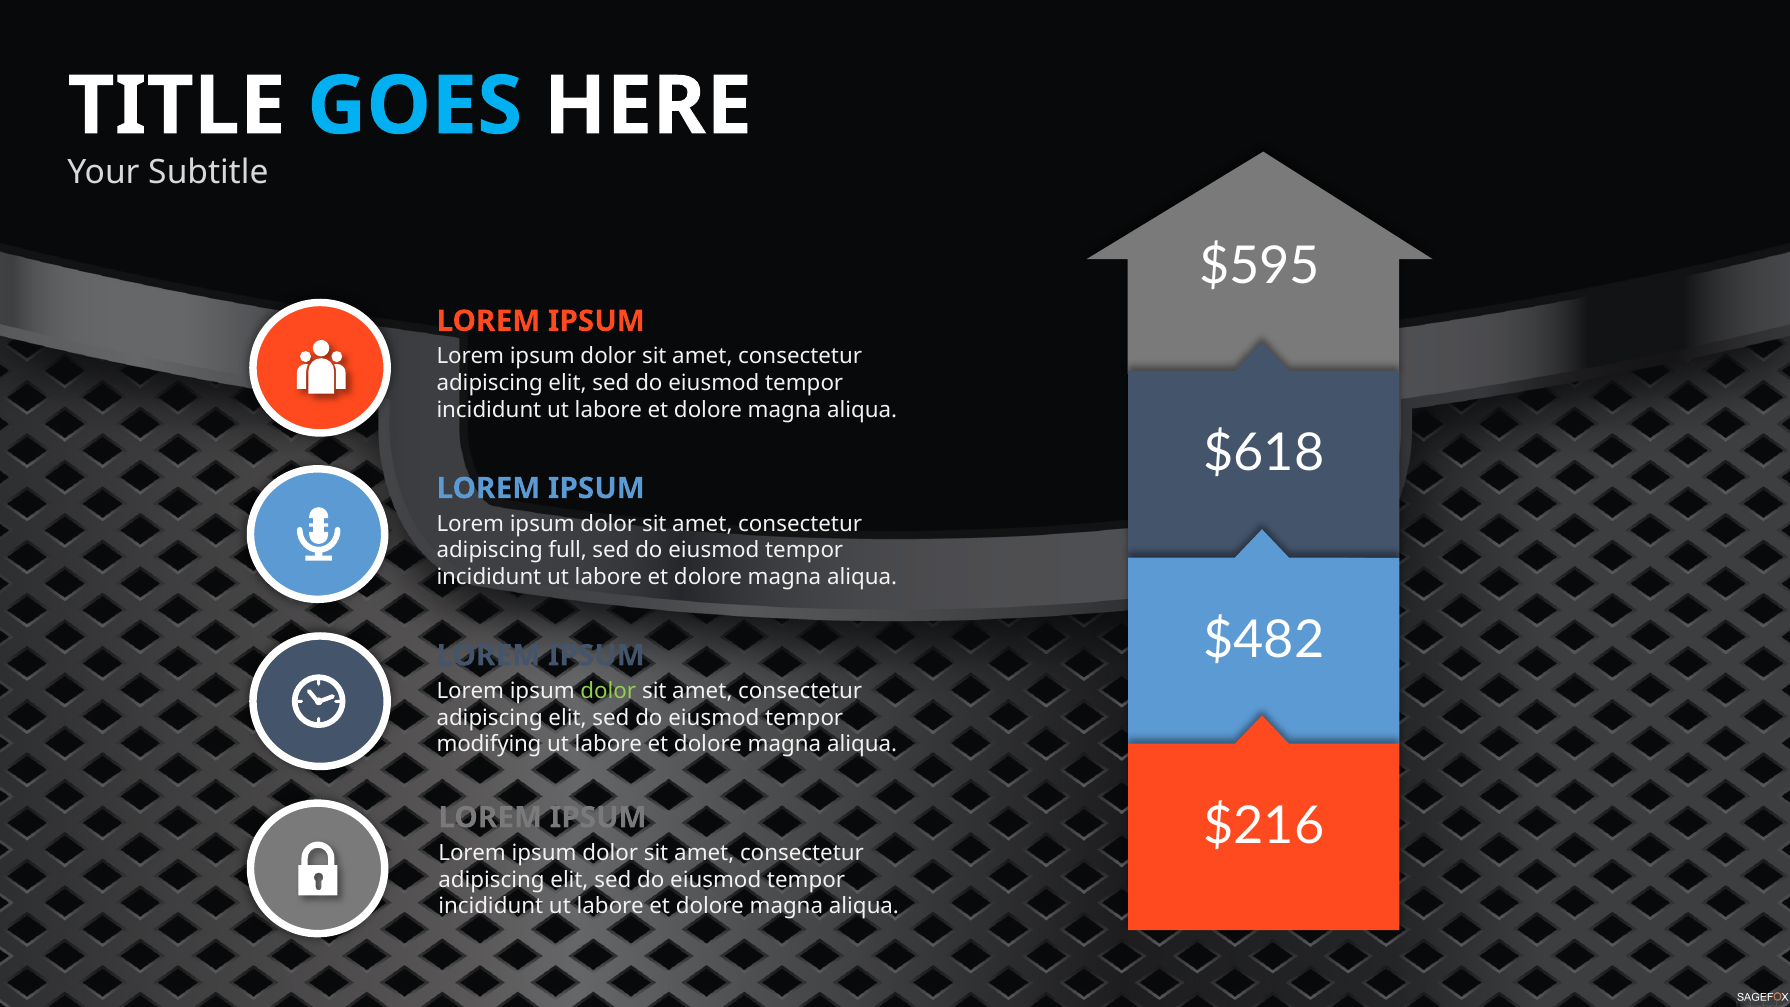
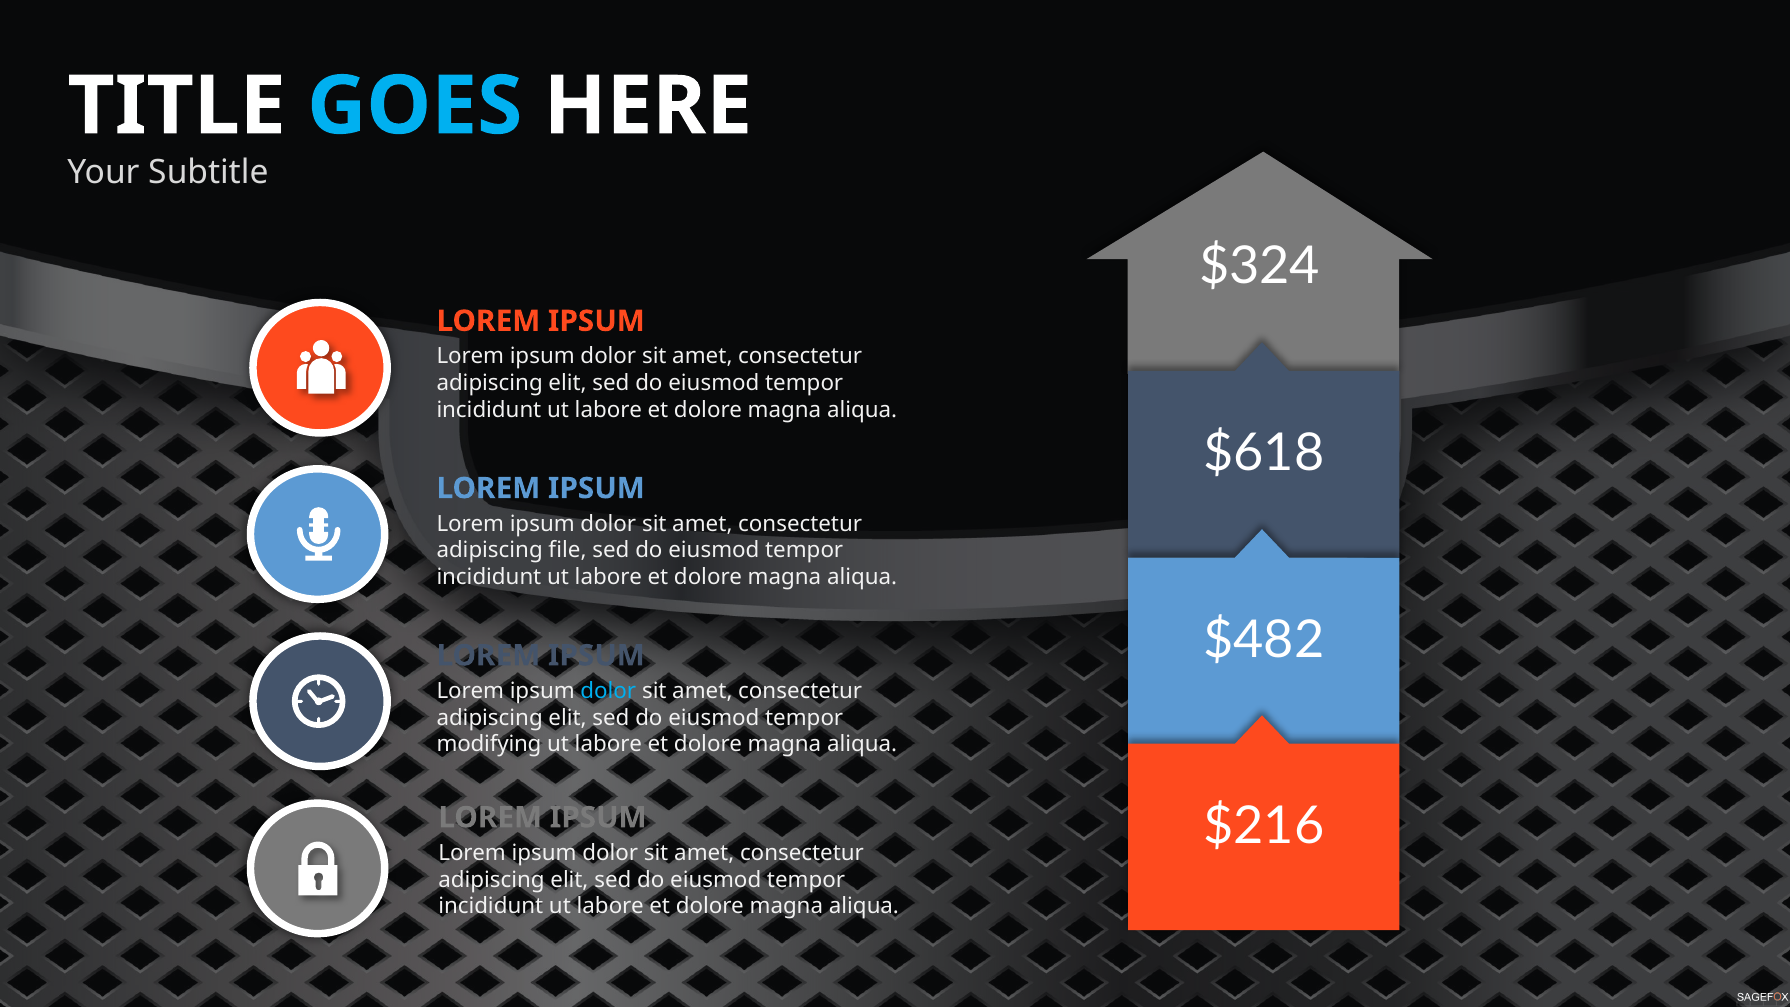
$595: $595 -> $324
full: full -> file
dolor at (608, 691) colour: light green -> light blue
